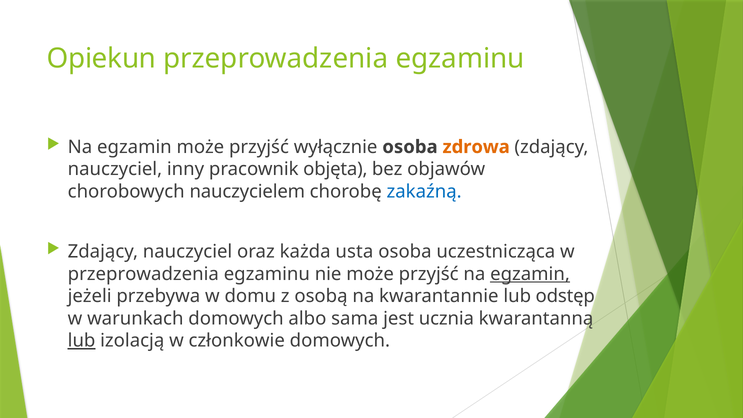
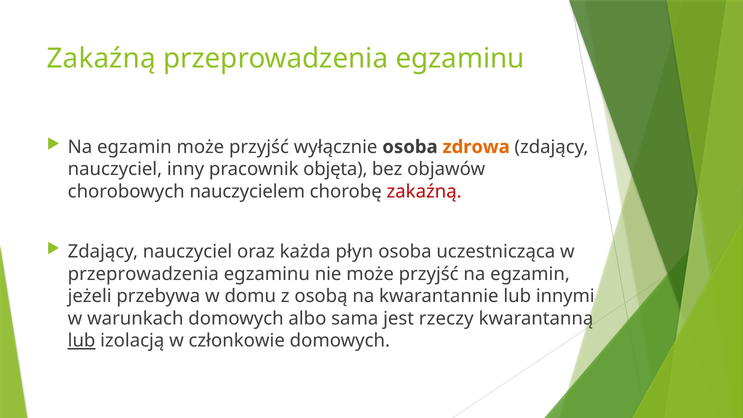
Opiekun at (101, 59): Opiekun -> Zakaźną
zakaźną at (424, 191) colour: blue -> red
usta: usta -> płyn
egzamin at (530, 274) underline: present -> none
odstęp: odstęp -> innymi
ucznia: ucznia -> rzeczy
